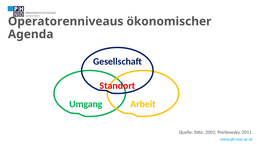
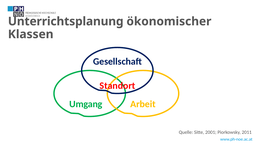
Operatorenniveaus: Operatorenniveaus -> Unterrichtsplanung
Agenda: Agenda -> Klassen
